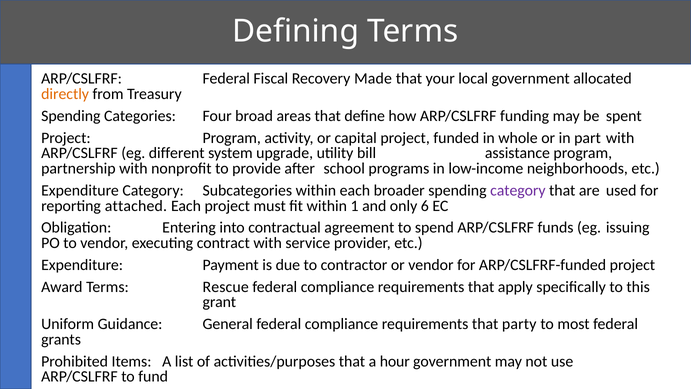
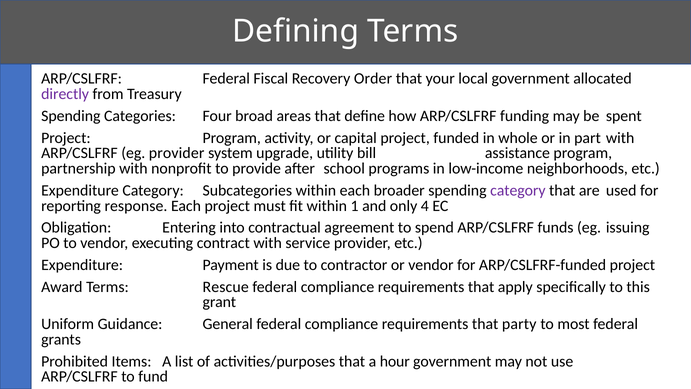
Made: Made -> Order
directly colour: orange -> purple
eg different: different -> provider
attached: attached -> response
6: 6 -> 4
